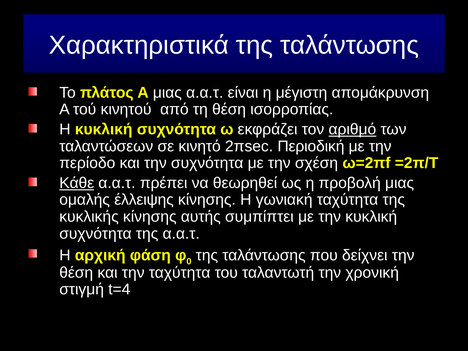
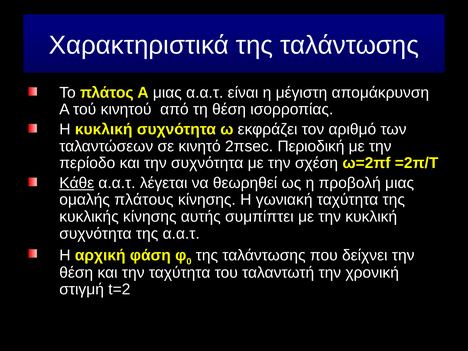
αριθμό underline: present -> none
πρέπει: πρέπει -> λέγεται
έλλειψης: έλλειψης -> πλάτους
t=4: t=4 -> t=2
